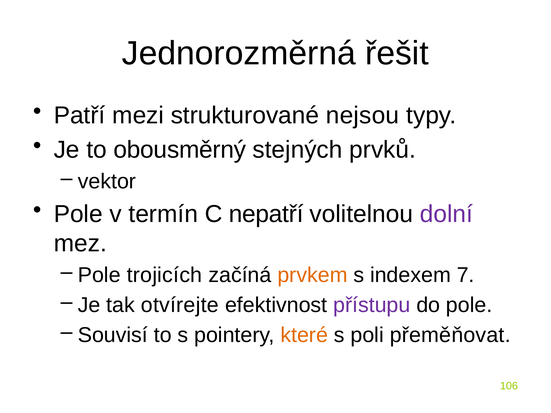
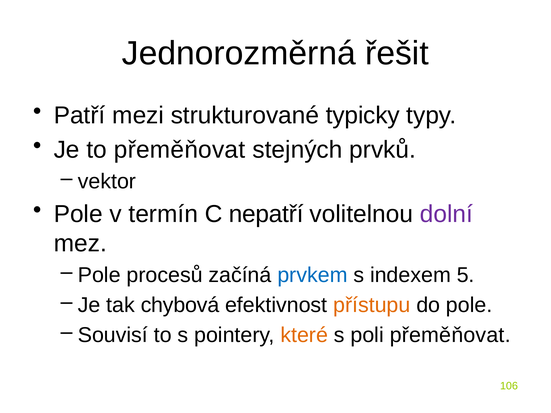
nejsou: nejsou -> typicky
to obousměrný: obousměrný -> přeměňovat
trojicích: trojicích -> procesů
prvkem colour: orange -> blue
7: 7 -> 5
otvírejte: otvírejte -> chybová
přístupu colour: purple -> orange
